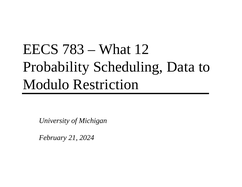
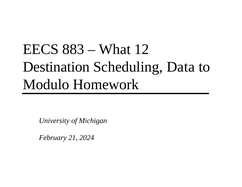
783: 783 -> 883
Probability: Probability -> Destination
Restriction: Restriction -> Homework
